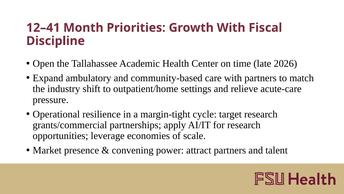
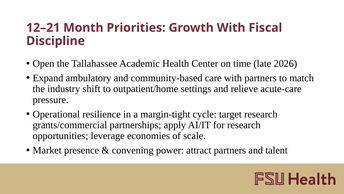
12–41: 12–41 -> 12–21
